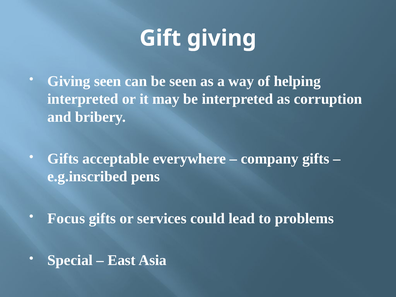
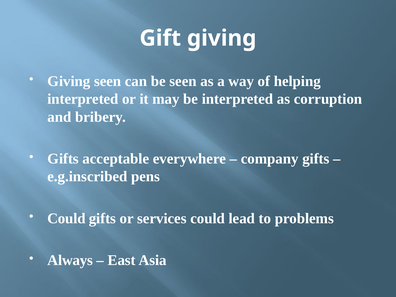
Focus at (66, 218): Focus -> Could
Special: Special -> Always
